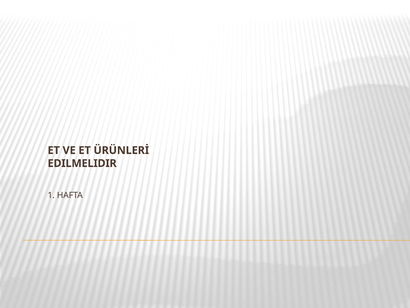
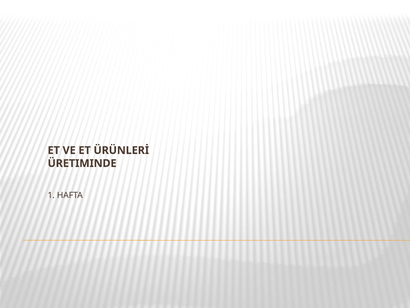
EDILMELIDIR: EDILMELIDIR -> ÜRETIMINDE
